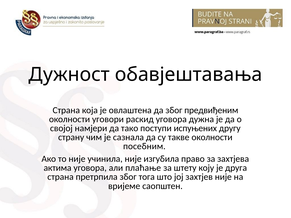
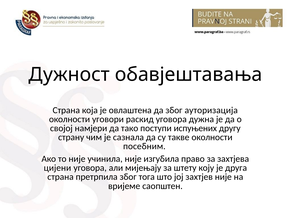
предвиђеним: предвиђеним -> ауторизација
актима: актима -> цијени
плаћање: плаћање -> мијењају
